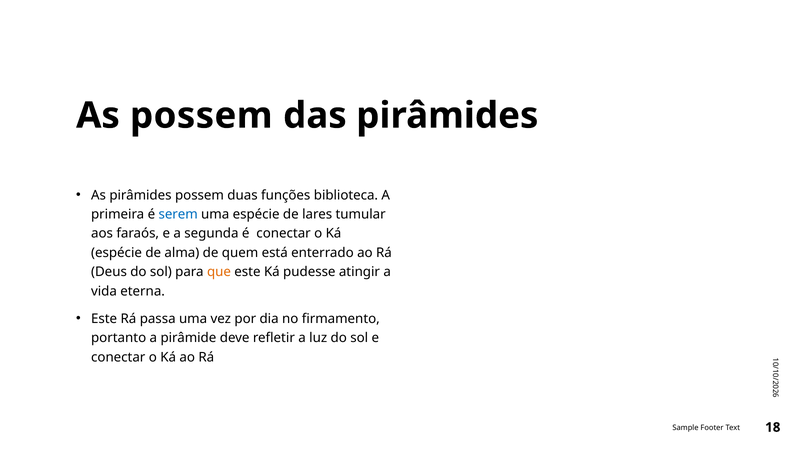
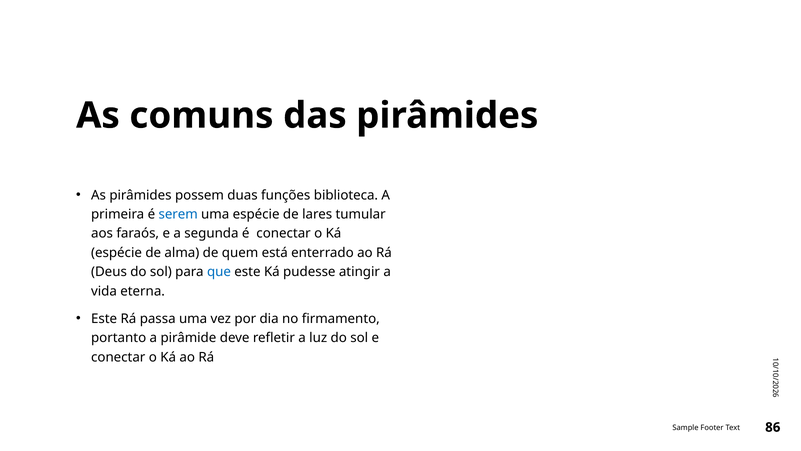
As possem: possem -> comuns
que colour: orange -> blue
18: 18 -> 86
